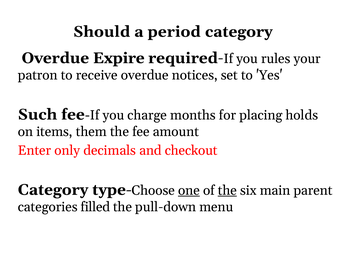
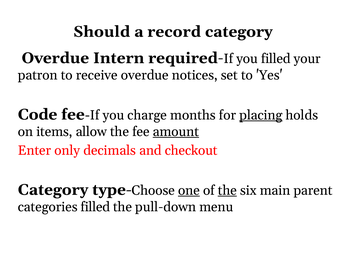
period: period -> record
Expire: Expire -> Intern
you rules: rules -> filled
Such: Such -> Code
placing underline: none -> present
them: them -> allow
amount underline: none -> present
